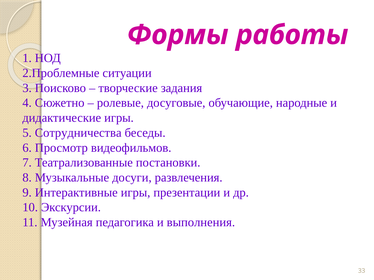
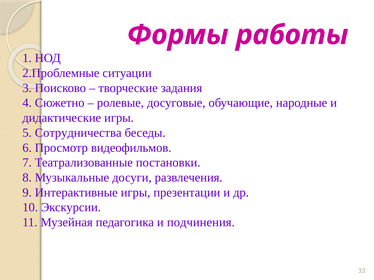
выполнения: выполнения -> подчинения
